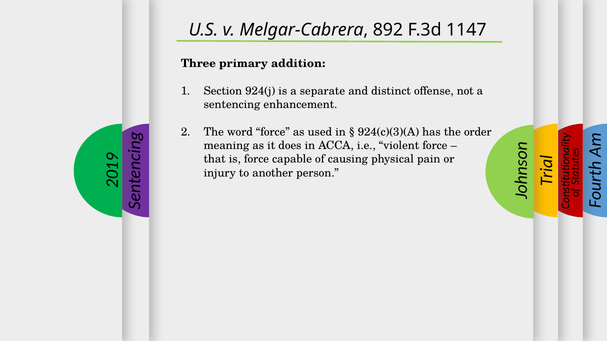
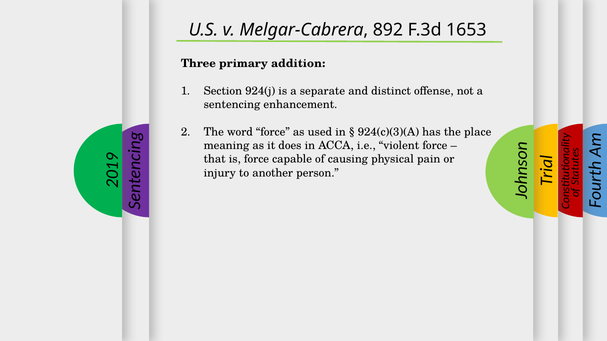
1147: 1147 -> 1653
order: order -> place
